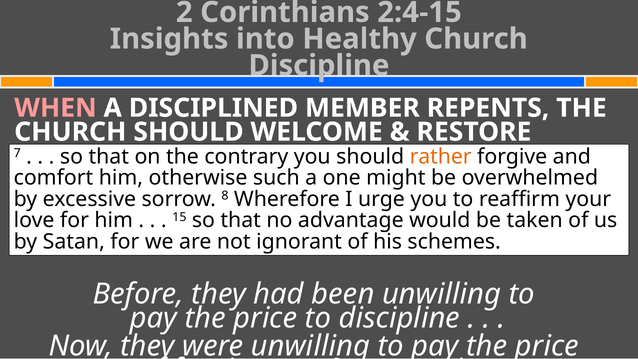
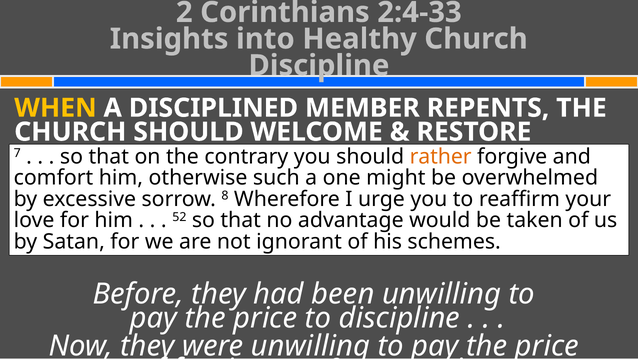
2:4-15: 2:4-15 -> 2:4-33
WHEN colour: pink -> yellow
15: 15 -> 52
